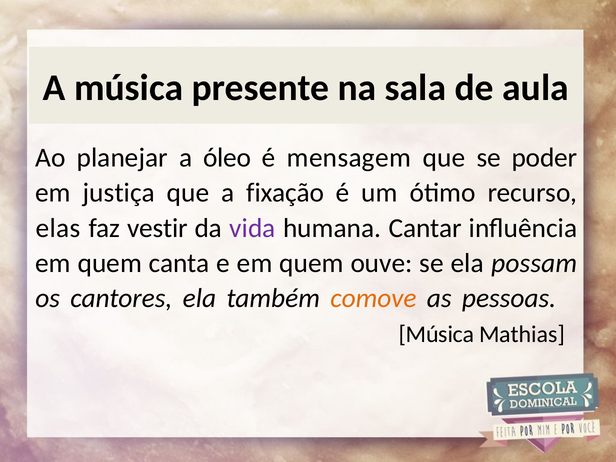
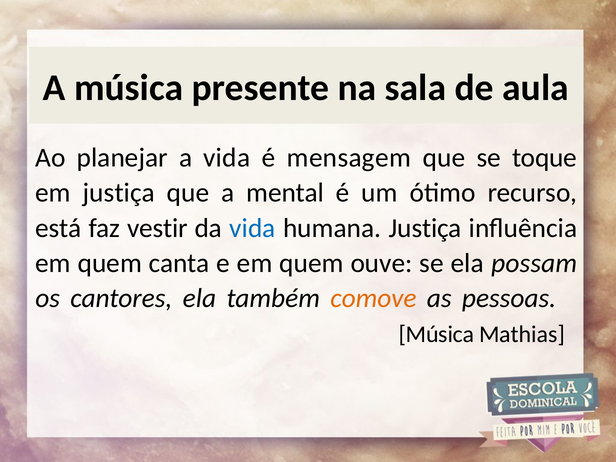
a óleo: óleo -> vida
poder: poder -> toque
fixação: fixação -> mental
elas: elas -> está
vida at (252, 228) colour: purple -> blue
humana Cantar: Cantar -> Justiça
